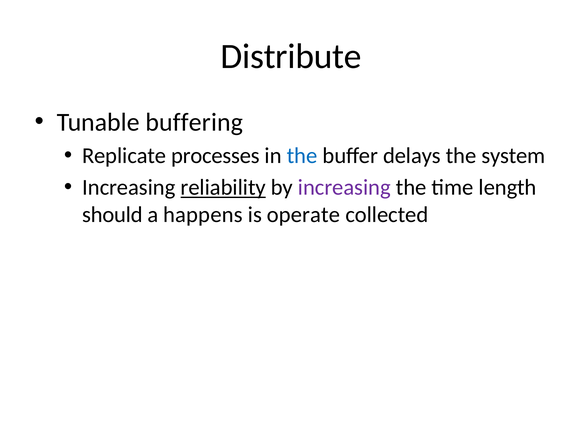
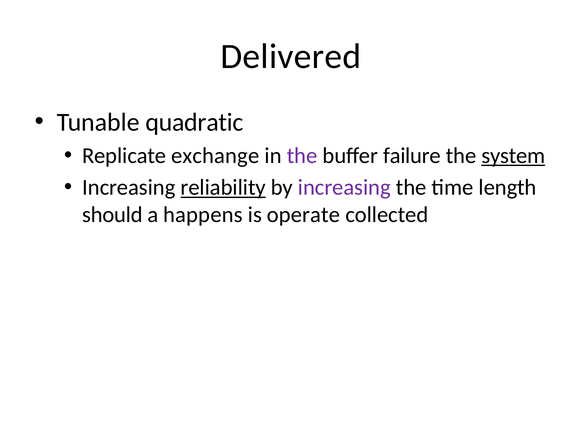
Distribute: Distribute -> Delivered
buffering: buffering -> quadratic
processes: processes -> exchange
the at (302, 156) colour: blue -> purple
delays: delays -> failure
system underline: none -> present
